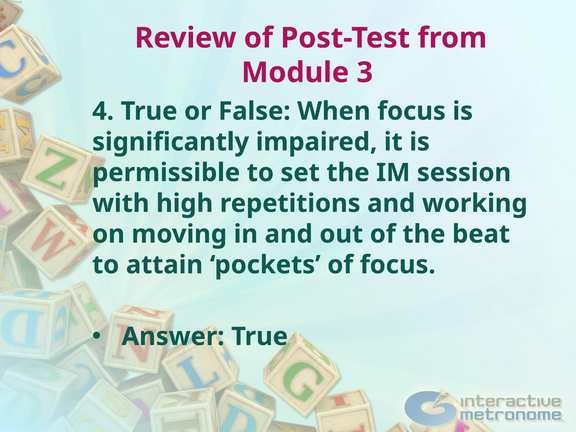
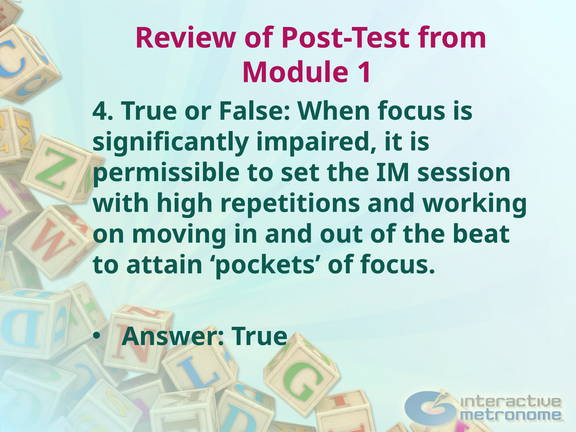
3: 3 -> 1
